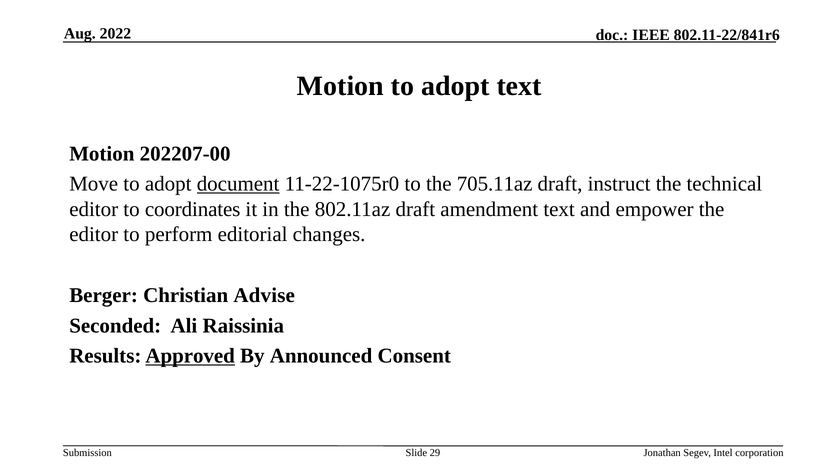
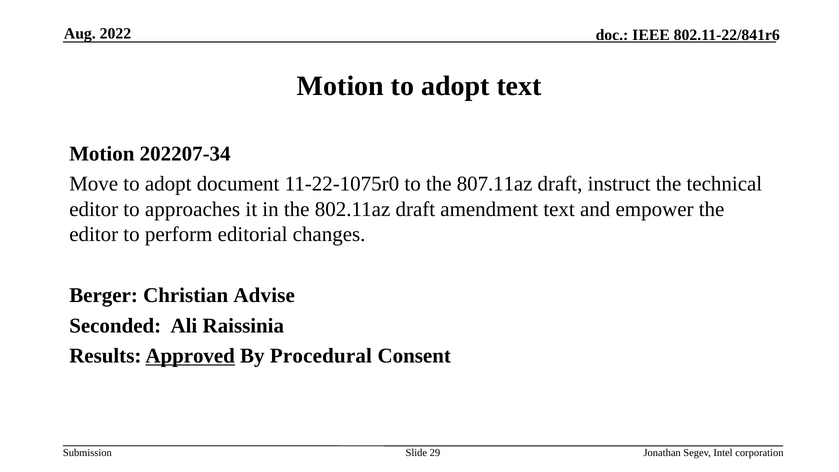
202207-00: 202207-00 -> 202207-34
document underline: present -> none
705.11az: 705.11az -> 807.11az
coordinates: coordinates -> approaches
Announced: Announced -> Procedural
